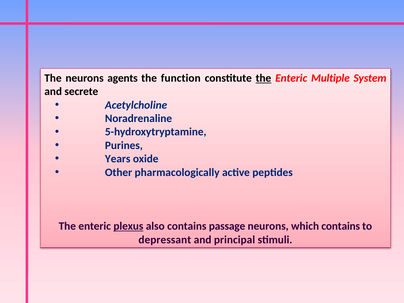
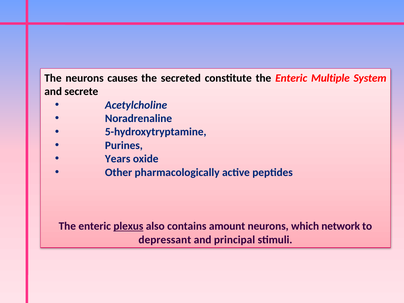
agents: agents -> causes
function: function -> secreted
the at (263, 78) underline: present -> none
passage: passage -> amount
which contains: contains -> network
